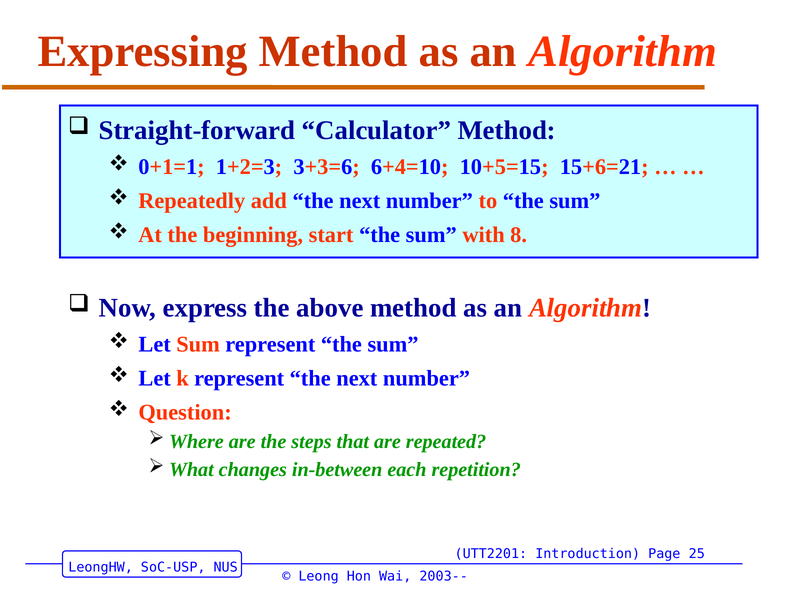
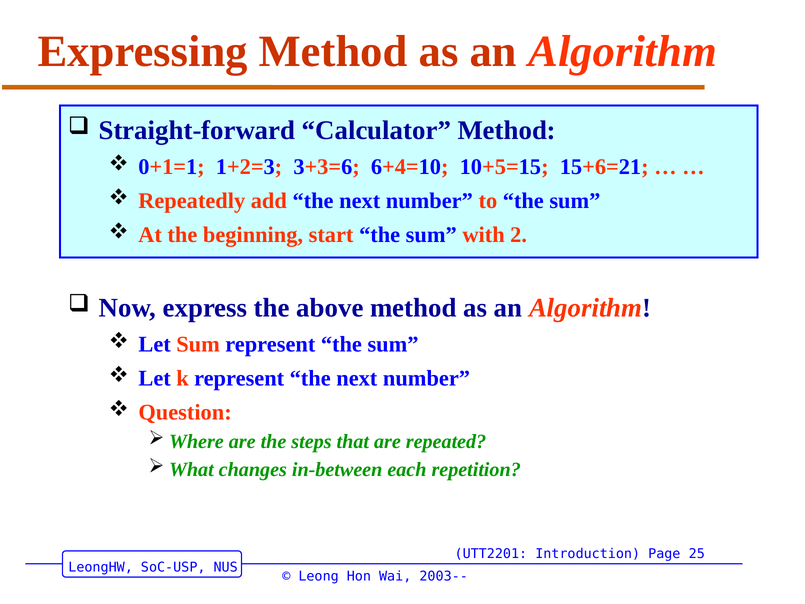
8: 8 -> 2
